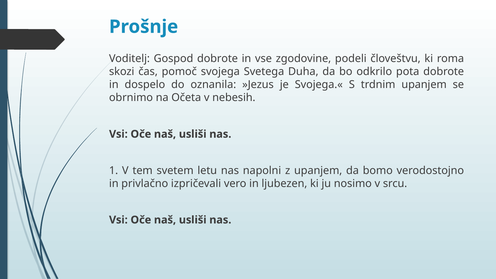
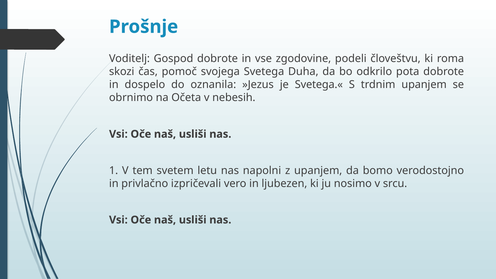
Svojega.«: Svojega.« -> Svetega.«
